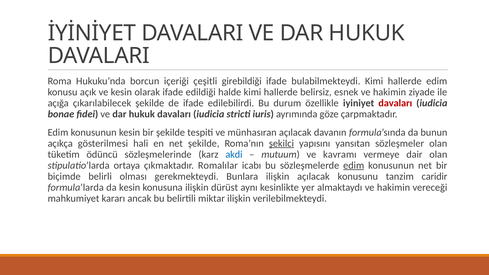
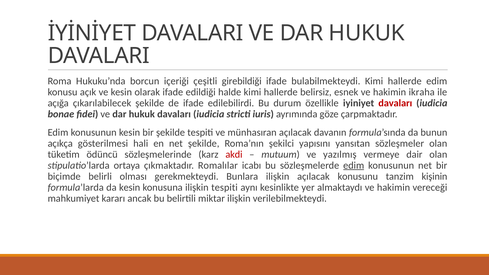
ziyade: ziyade -> ikraha
şekilci underline: present -> none
akdi colour: blue -> red
kavramı: kavramı -> yazılmış
caridir: caridir -> kişinin
ilişkin dürüst: dürüst -> tespiti
